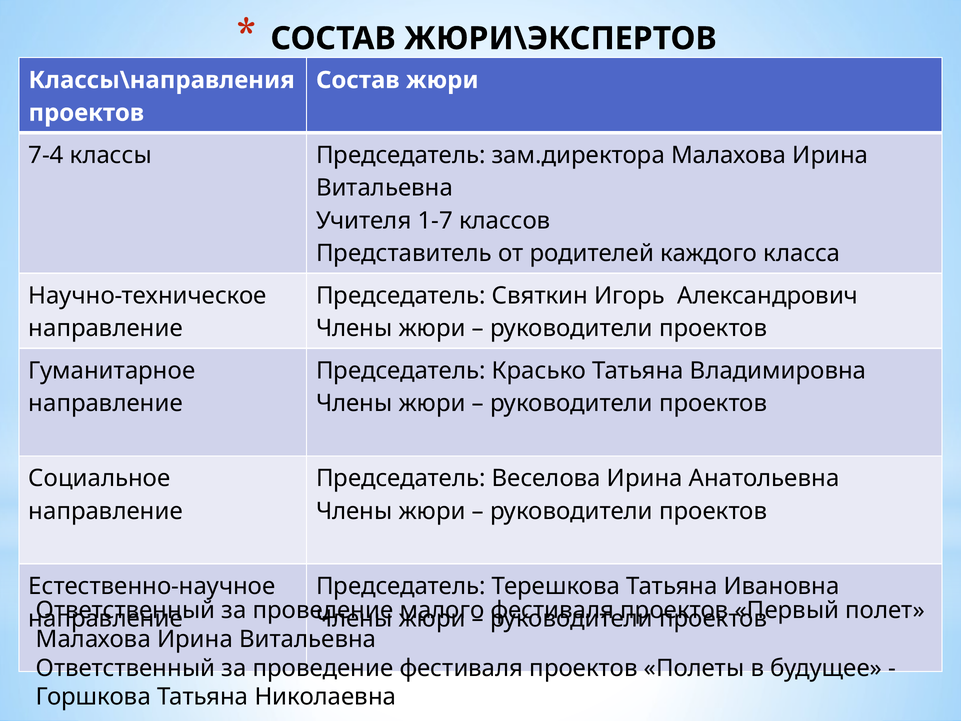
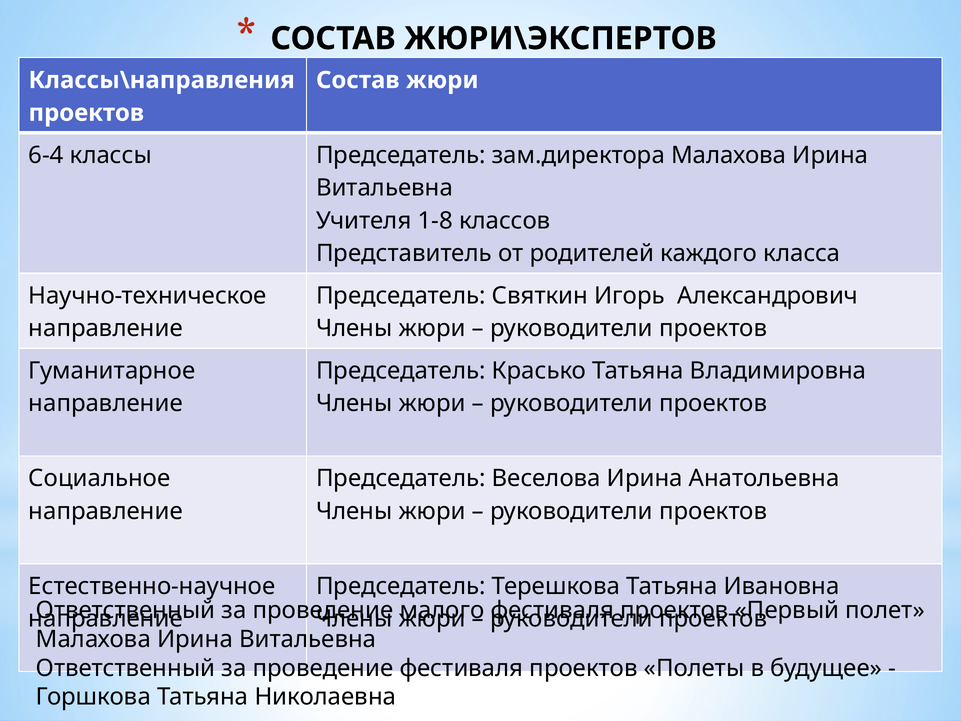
7-4: 7-4 -> 6-4
1-7: 1-7 -> 1-8
